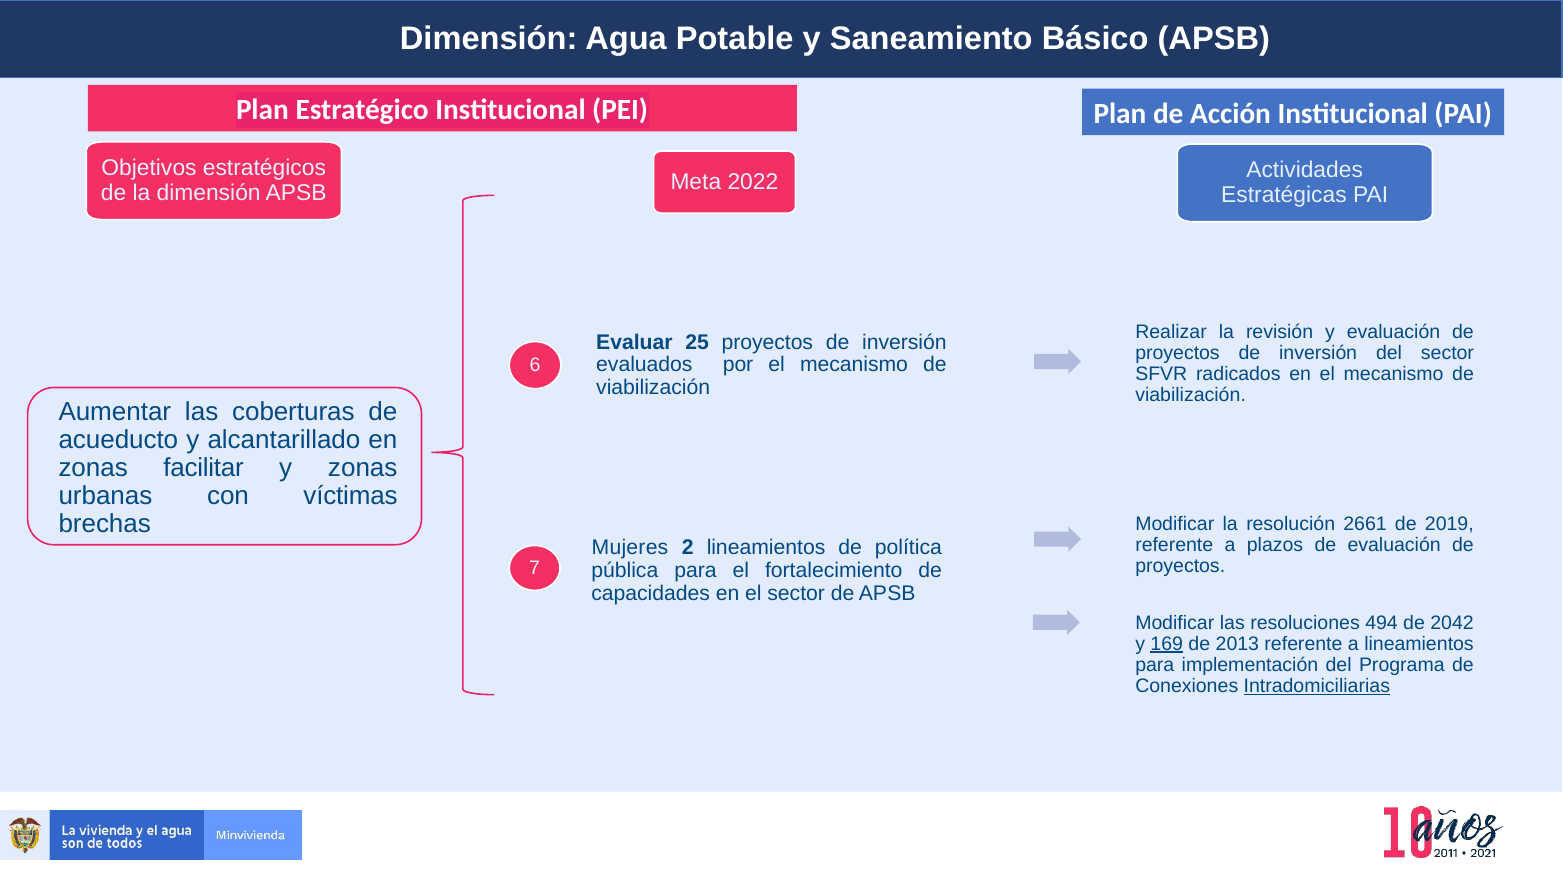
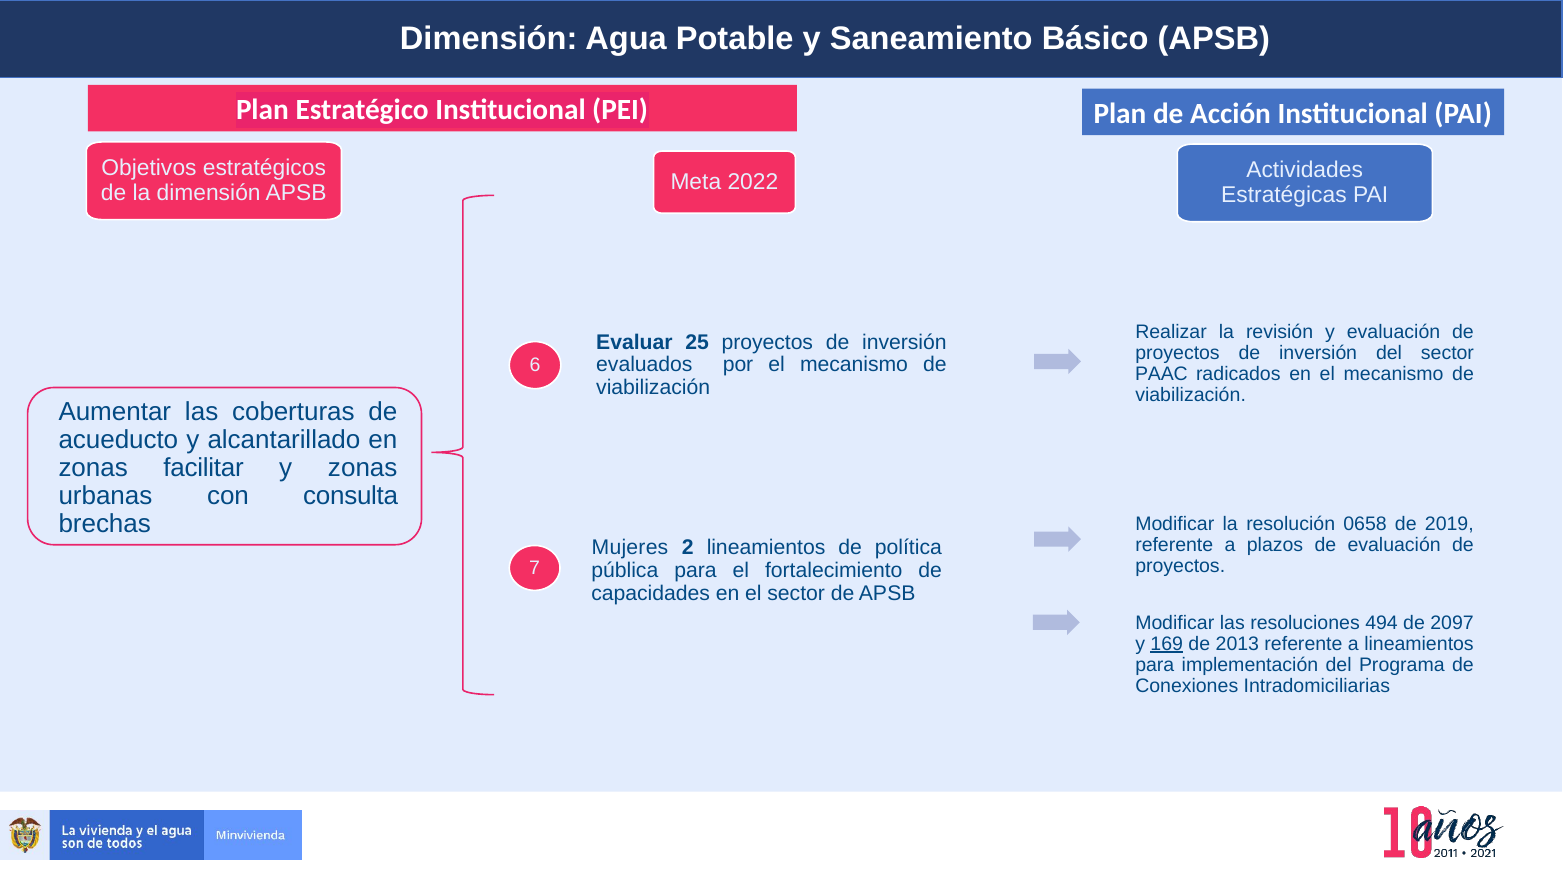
SFVR: SFVR -> PAAC
víctimas: víctimas -> consulta
2661: 2661 -> 0658
2042: 2042 -> 2097
Intradomiciliarias underline: present -> none
